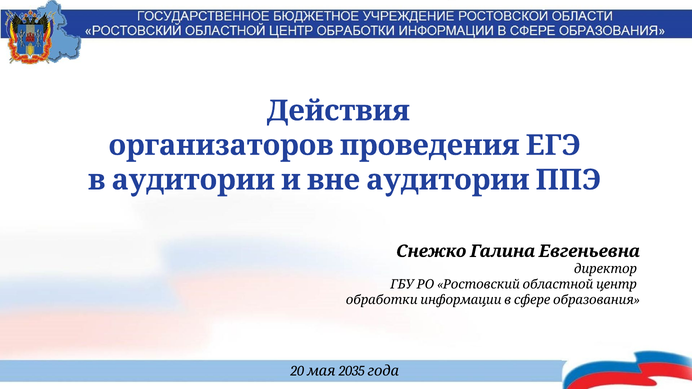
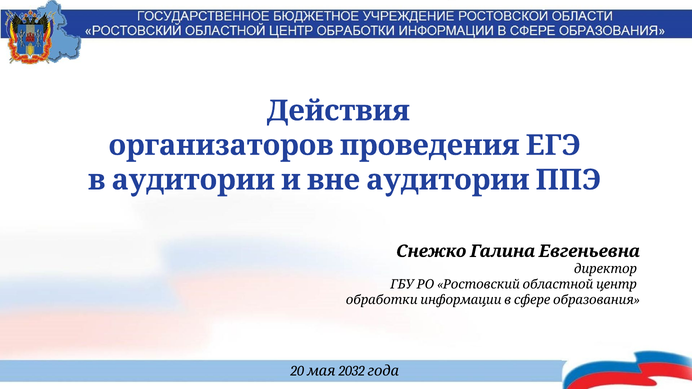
2035: 2035 -> 2032
